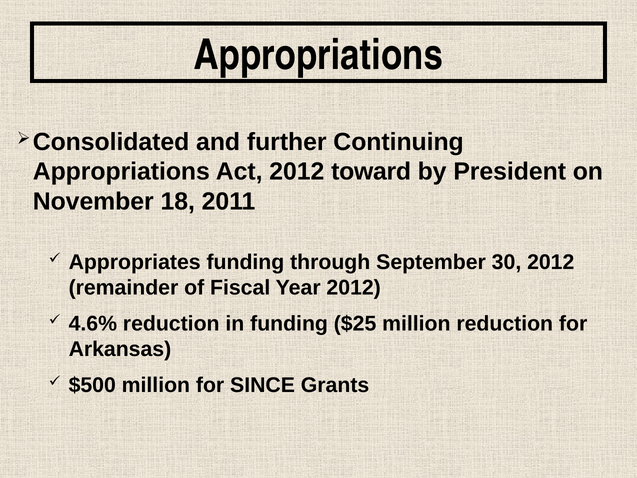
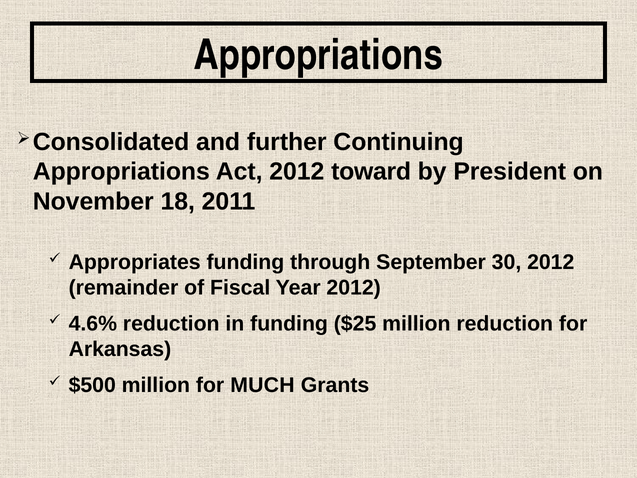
SINCE: SINCE -> MUCH
